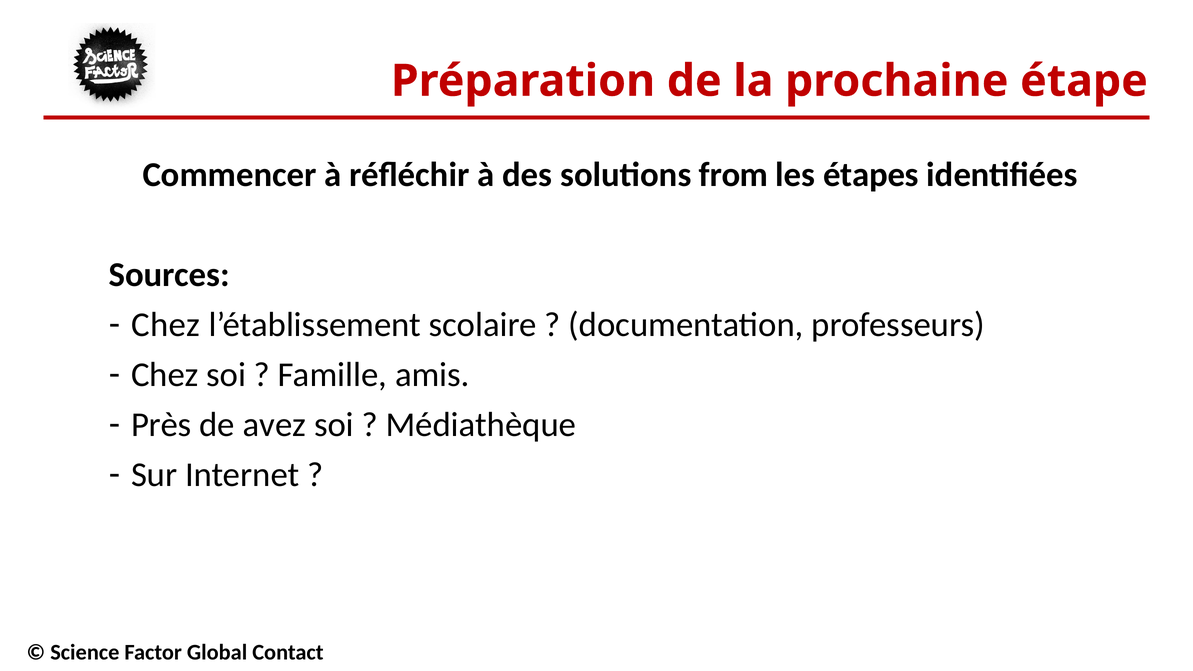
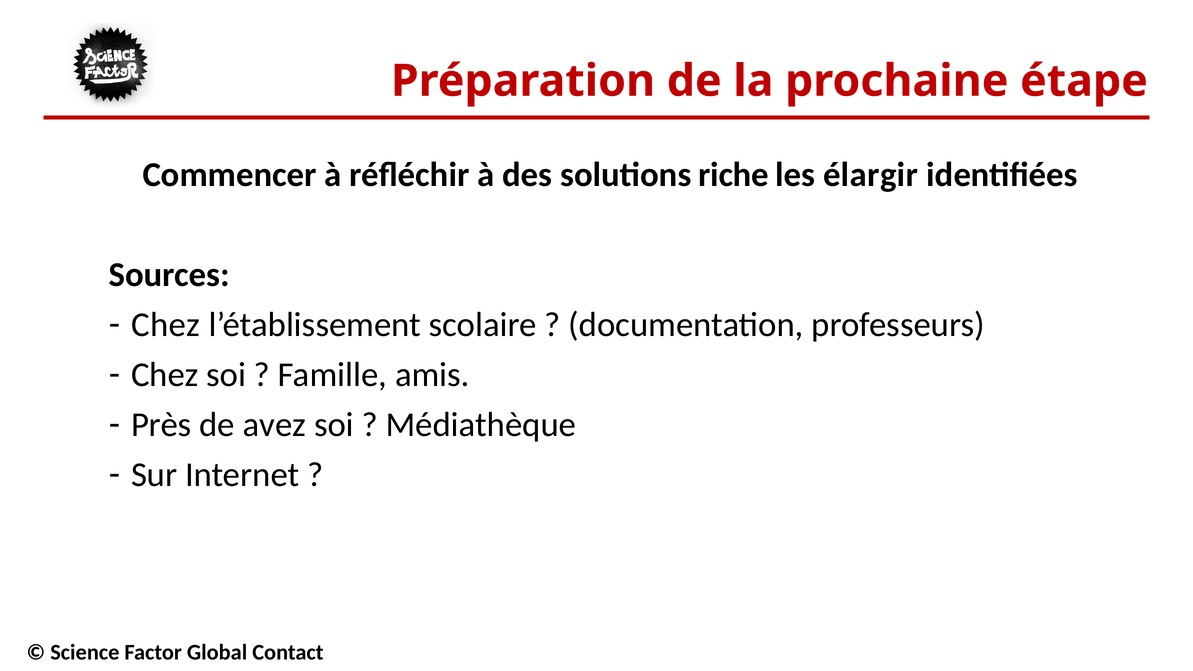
from: from -> riche
étapes: étapes -> élargir
